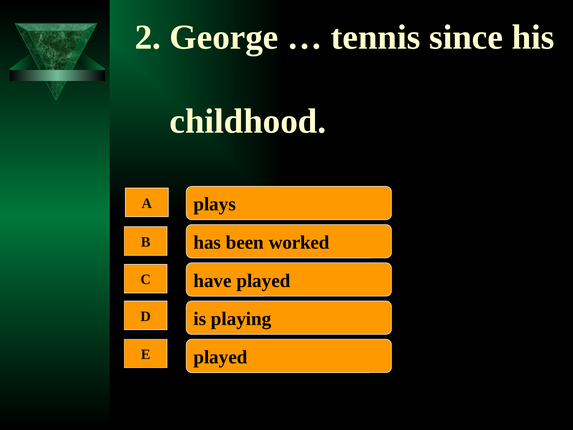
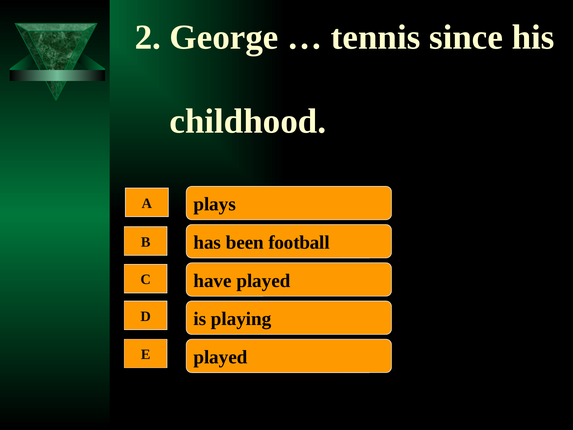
worked: worked -> football
